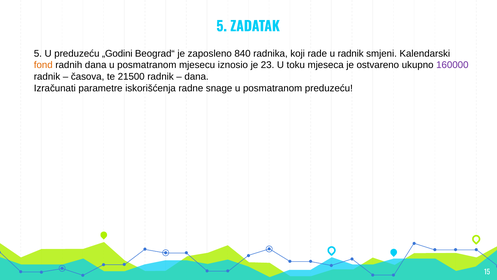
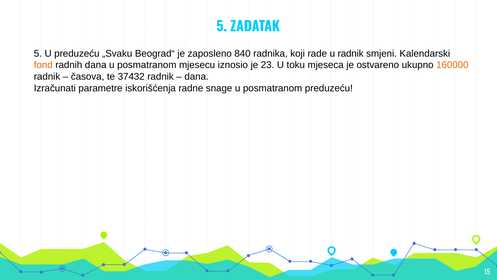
„Godini: „Godini -> „Svaku
160000 colour: purple -> orange
21500: 21500 -> 37432
